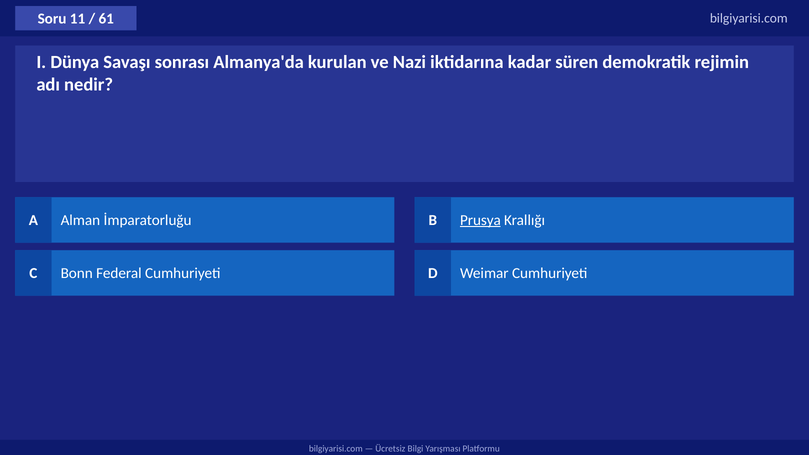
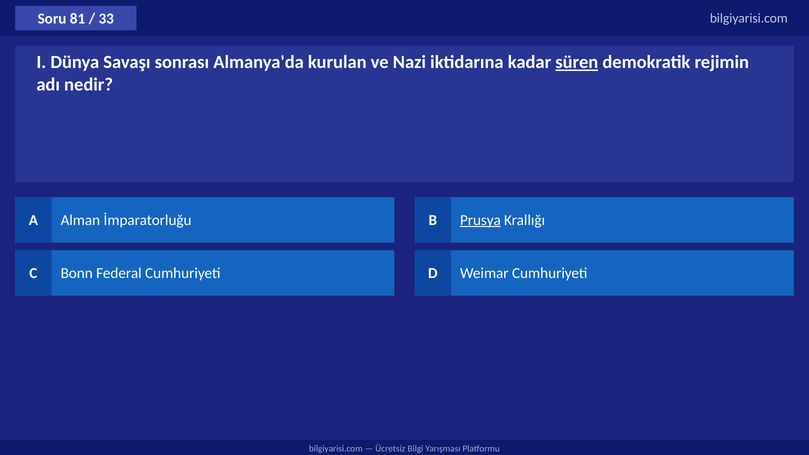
11: 11 -> 81
61: 61 -> 33
süren underline: none -> present
